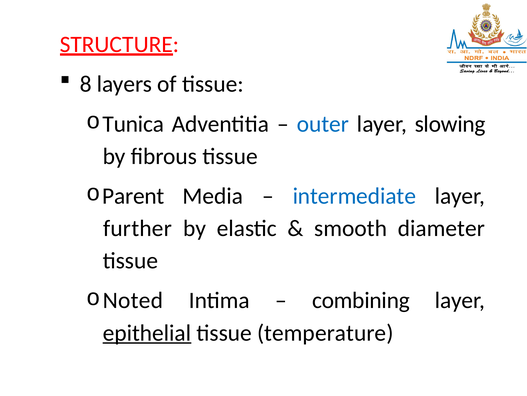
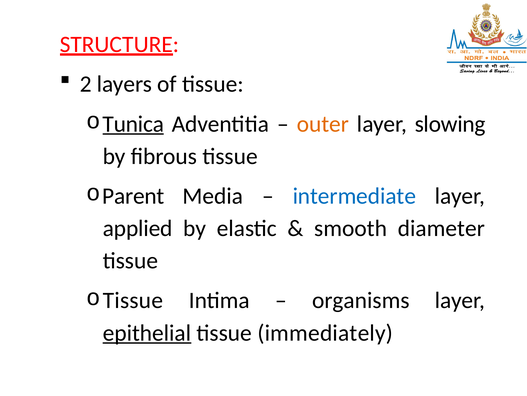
8: 8 -> 2
Tunica underline: none -> present
outer colour: blue -> orange
further: further -> applied
Noted at (133, 300): Noted -> Tissue
combining: combining -> organisms
temperature: temperature -> immediately
